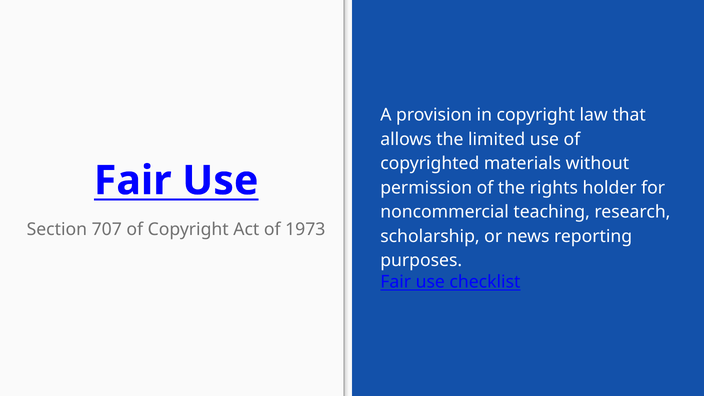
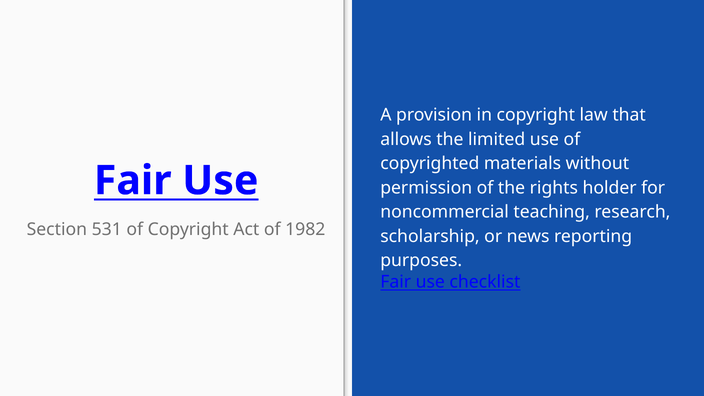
707: 707 -> 531
1973: 1973 -> 1982
